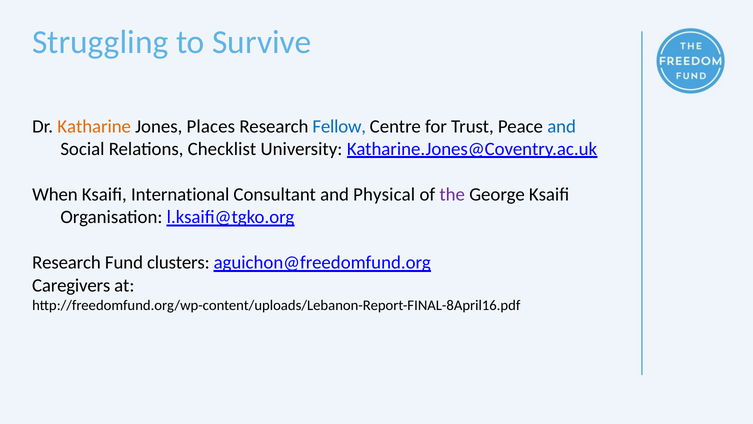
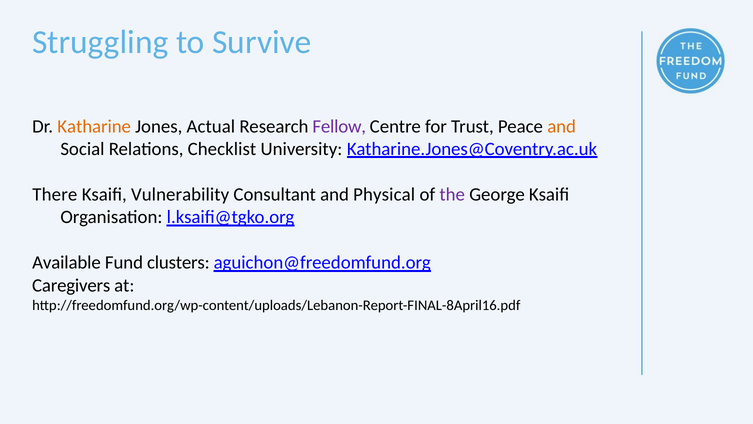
Places: Places -> Actual
Fellow colour: blue -> purple
and at (562, 126) colour: blue -> orange
When: When -> There
International: International -> Vulnerability
Research at (66, 262): Research -> Available
